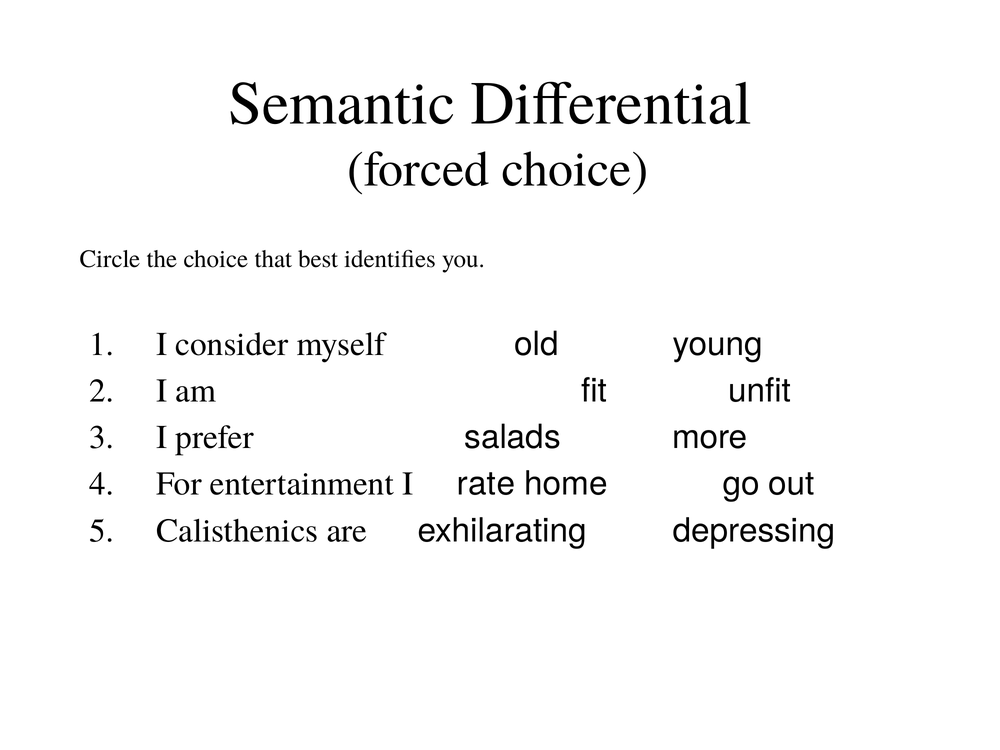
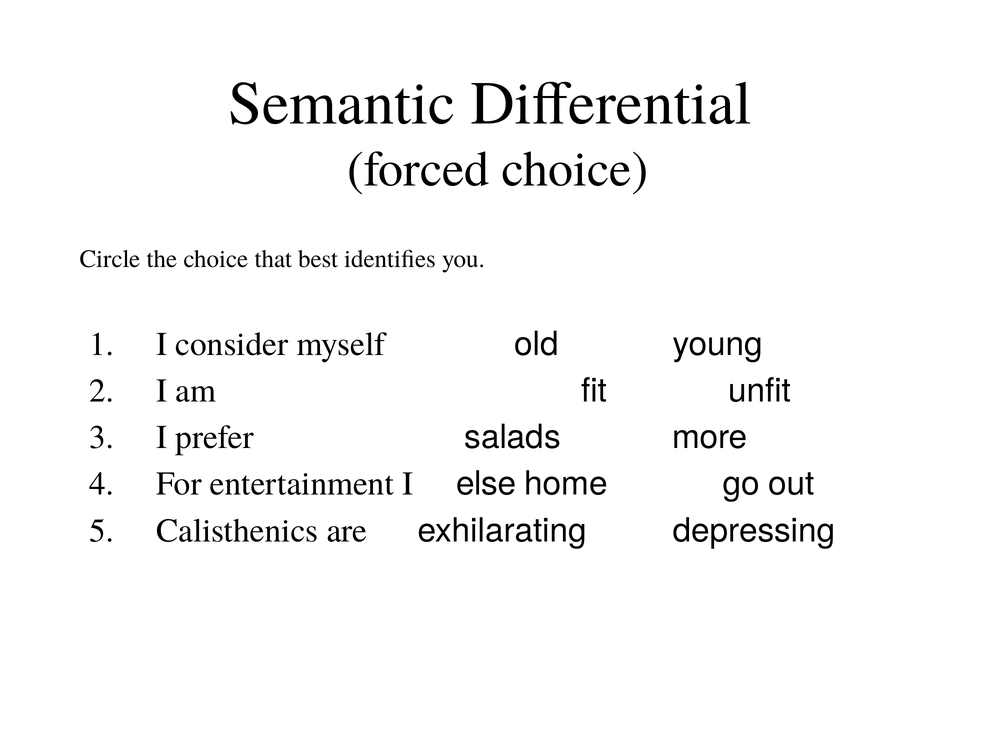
rate: rate -> else
